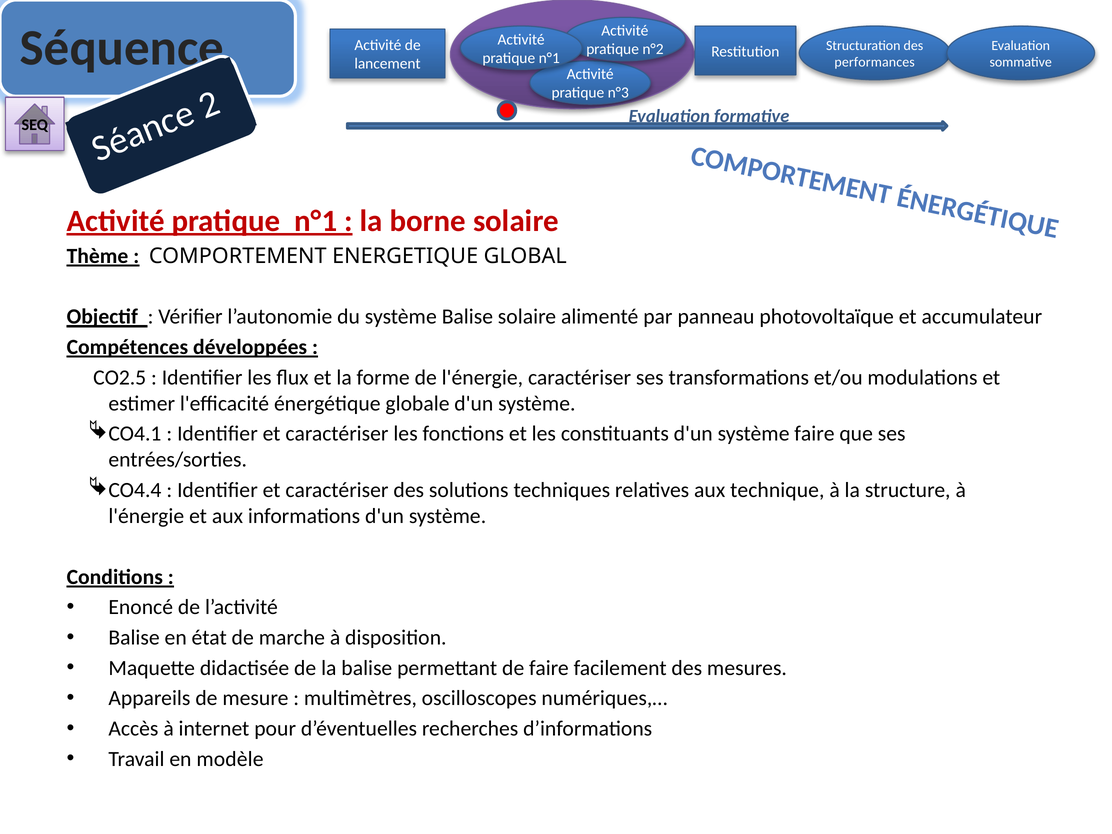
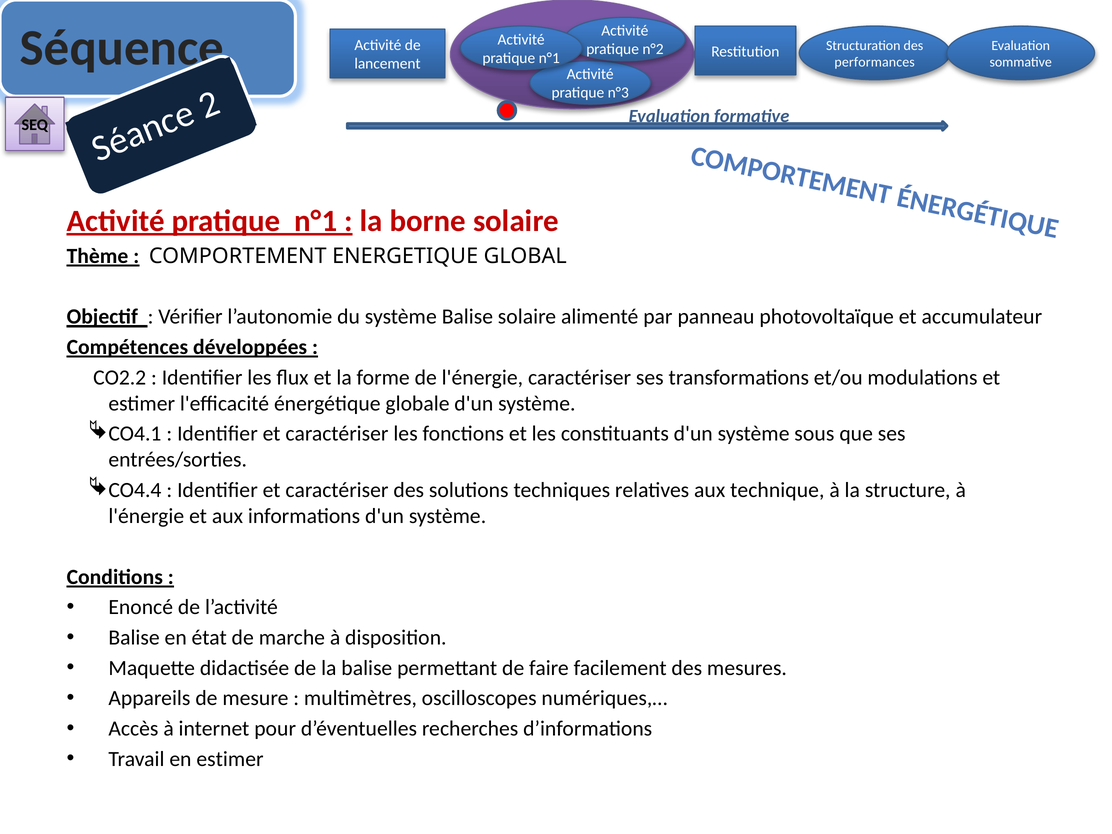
CO2.5: CO2.5 -> CO2.2
système faire: faire -> sous
en modèle: modèle -> estimer
